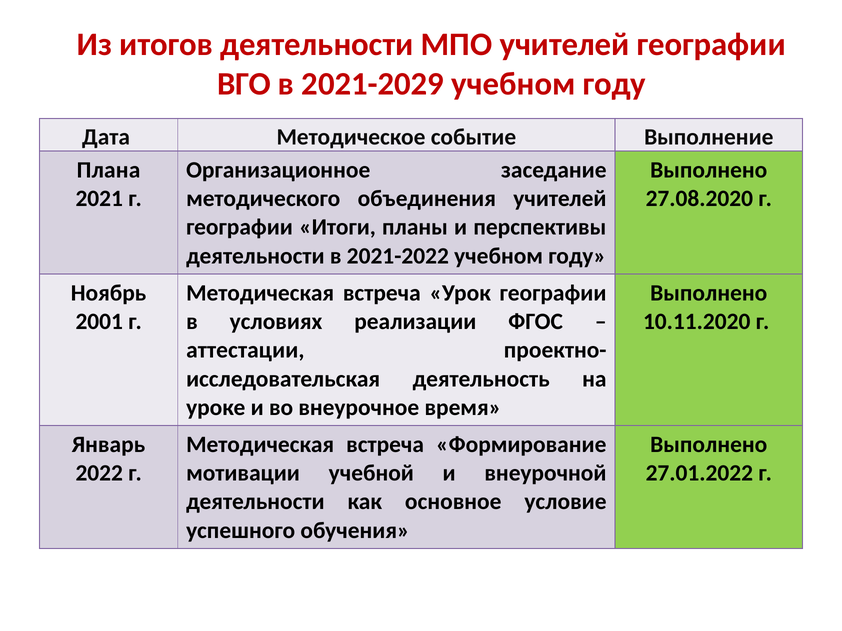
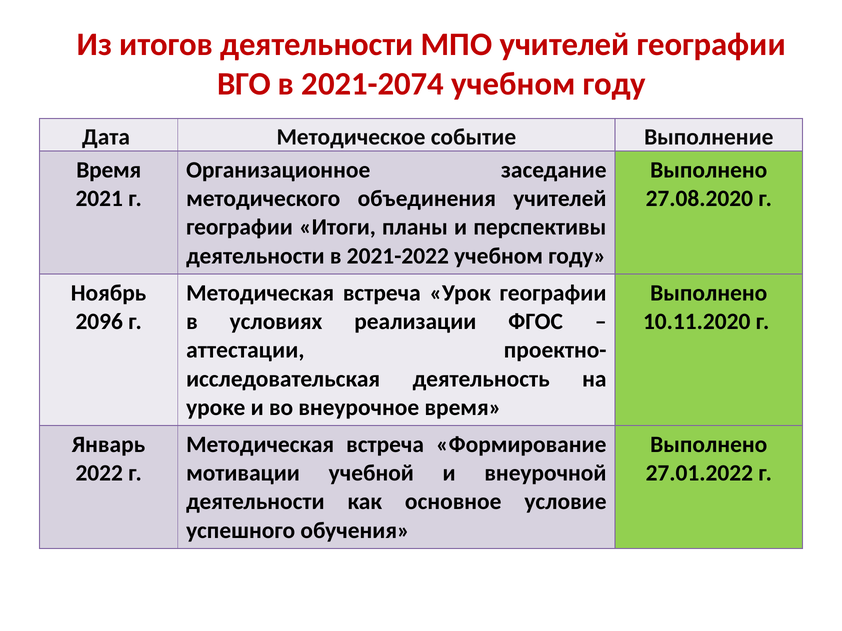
2021-2029: 2021-2029 -> 2021-2074
Плана at (109, 170): Плана -> Время
2001: 2001 -> 2096
